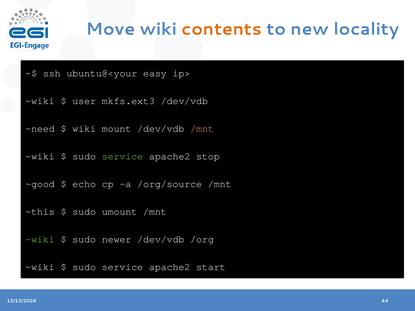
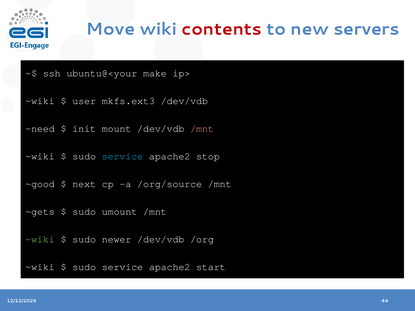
contents colour: orange -> red
locality: locality -> servers
easy: easy -> make
wiki at (84, 129): wiki -> init
service at (122, 156) colour: light green -> light blue
echo: echo -> next
~this: ~this -> ~gets
